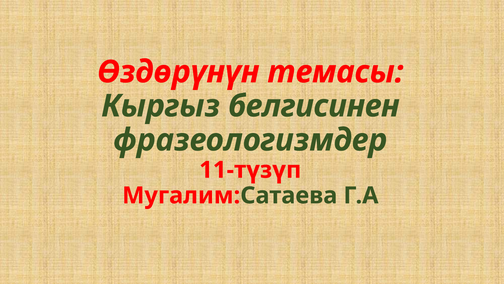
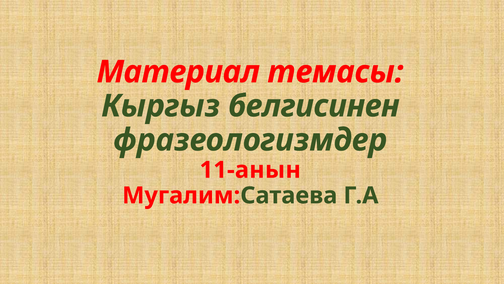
Өздөрүнүн: Өздөрүнүн -> Материал
11-түзүп: 11-түзүп -> 11-анын
